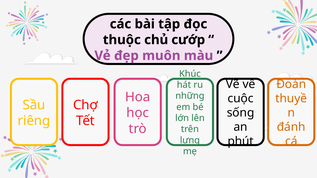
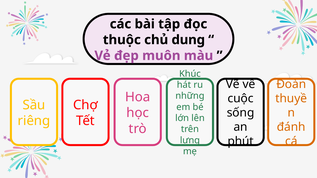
cướp: cướp -> dung
